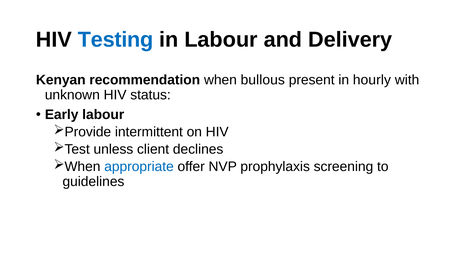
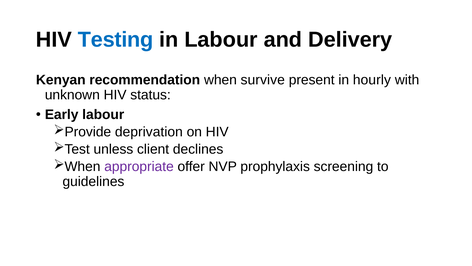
bullous: bullous -> survive
intermittent: intermittent -> deprivation
appropriate colour: blue -> purple
